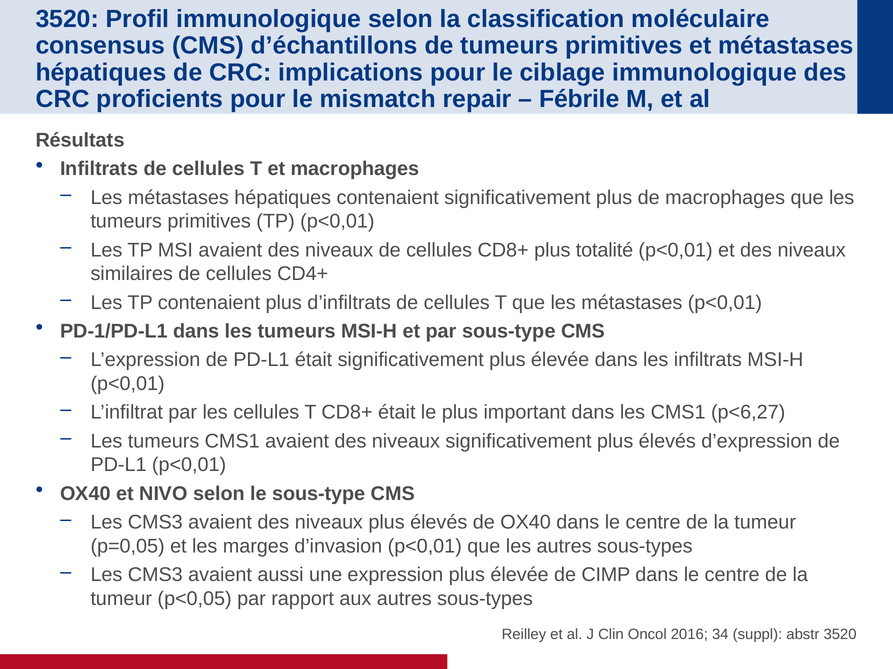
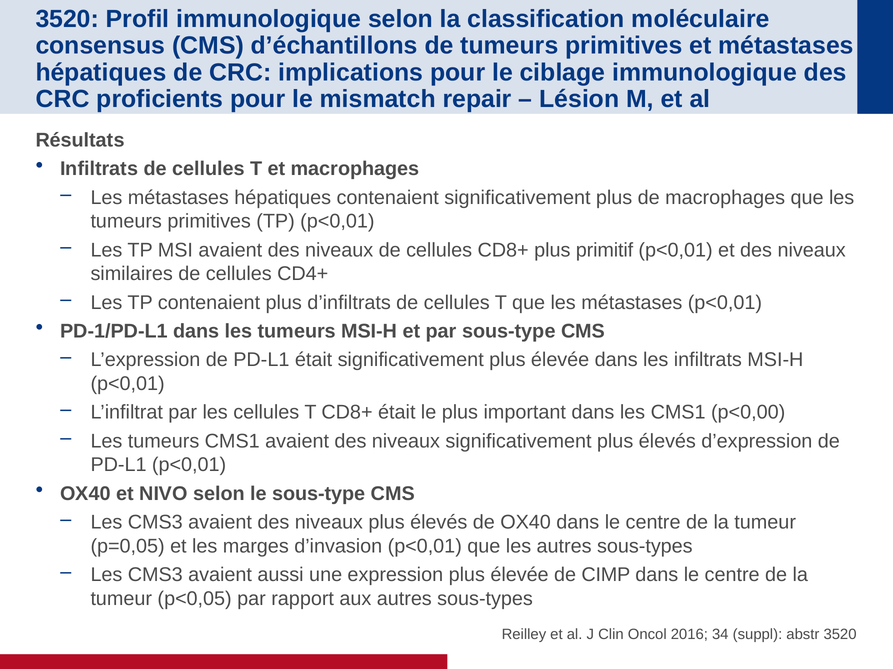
Fébrile: Fébrile -> Lésion
totalité: totalité -> primitif
p<6,27: p<6,27 -> p<0,00
